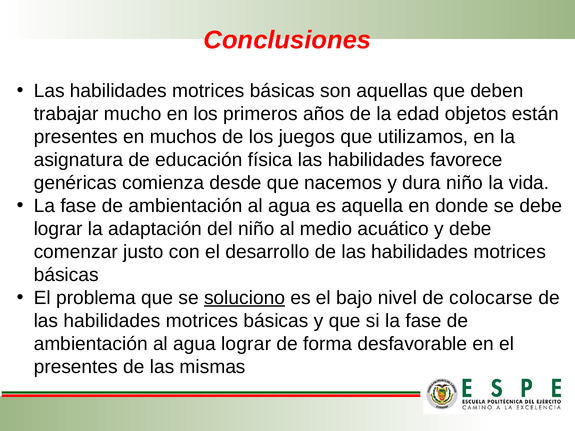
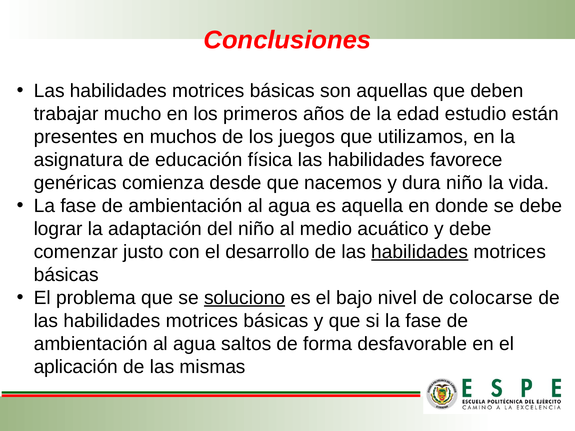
objetos: objetos -> estudio
habilidades at (420, 252) underline: none -> present
agua lograr: lograr -> saltos
presentes at (76, 367): presentes -> aplicación
